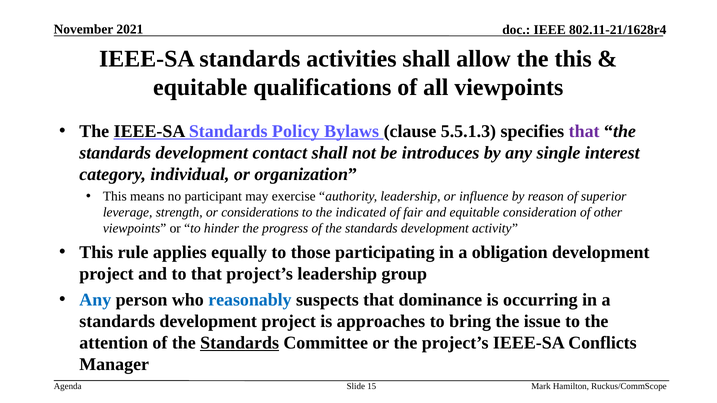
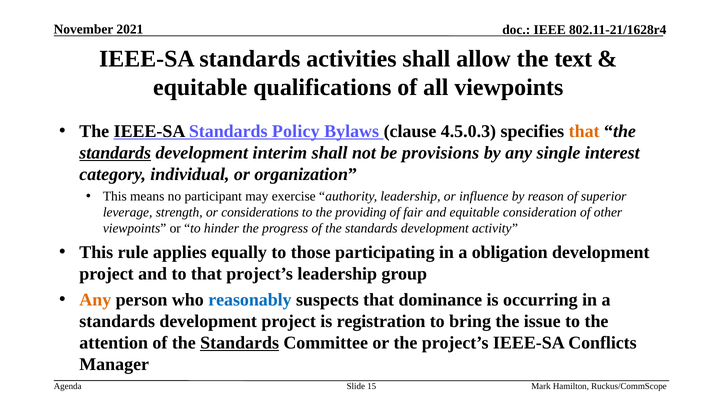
the this: this -> text
5.5.1.3: 5.5.1.3 -> 4.5.0.3
that at (584, 131) colour: purple -> orange
standards at (115, 153) underline: none -> present
contact: contact -> interim
introduces: introduces -> provisions
indicated: indicated -> providing
Any at (95, 300) colour: blue -> orange
approaches: approaches -> registration
